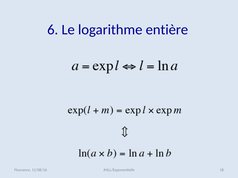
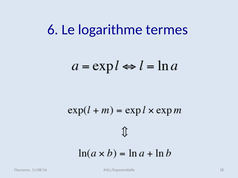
entière: entière -> termes
